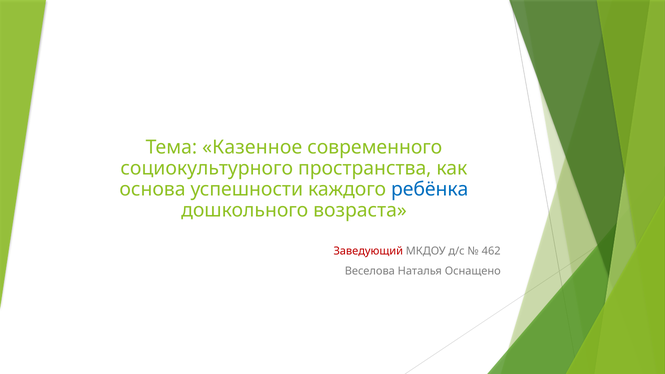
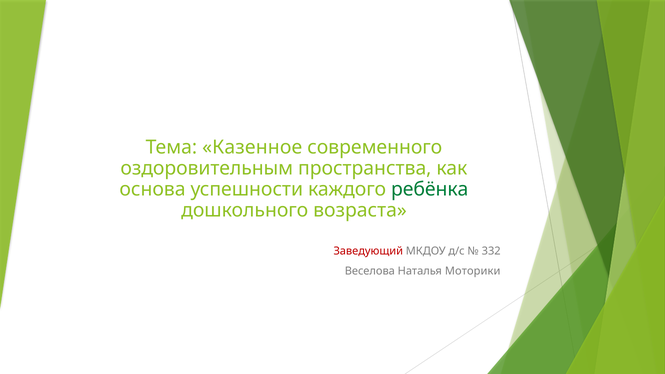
социокультурного: социокультурного -> оздоровительным
ребёнка colour: blue -> green
462: 462 -> 332
Оснащено: Оснащено -> Моторики
